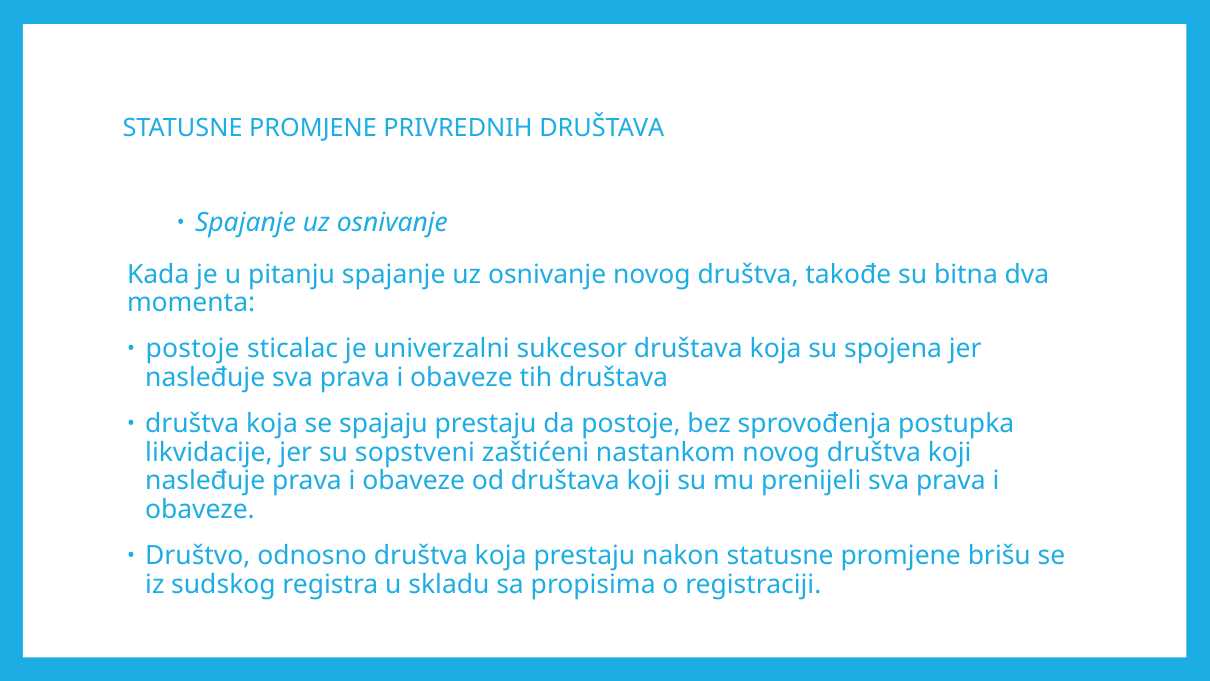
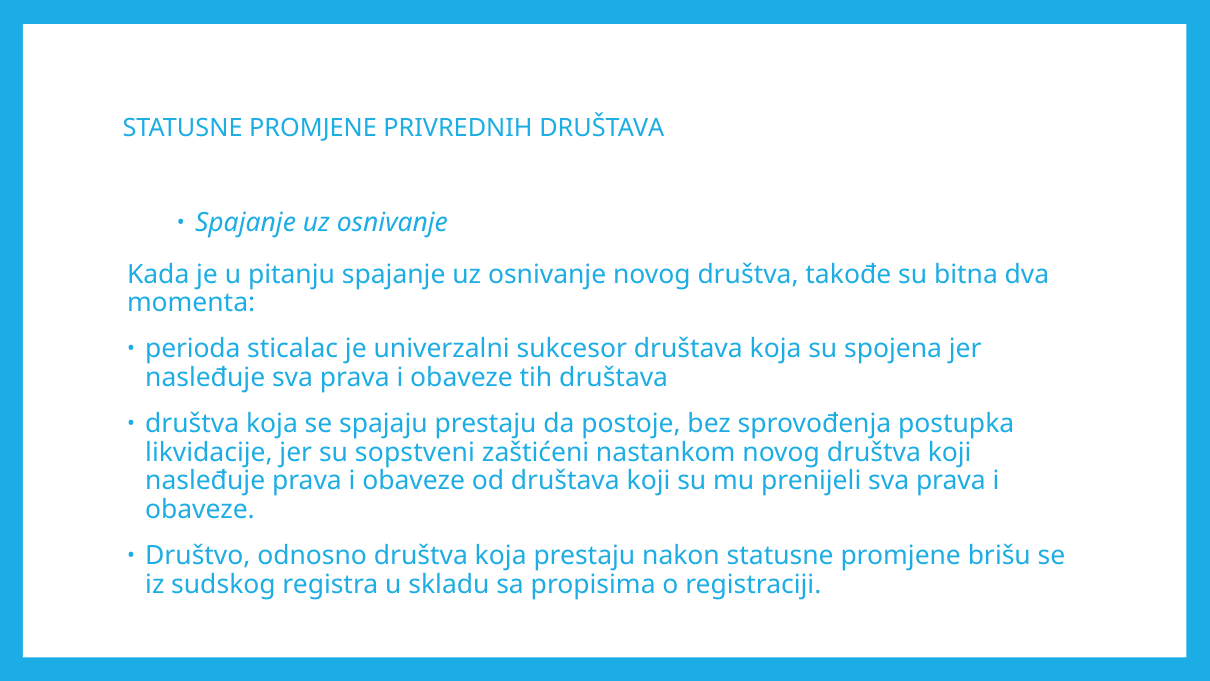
postoje at (193, 349): postoje -> perioda
